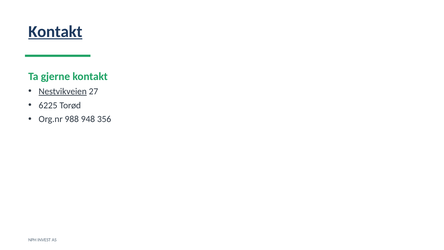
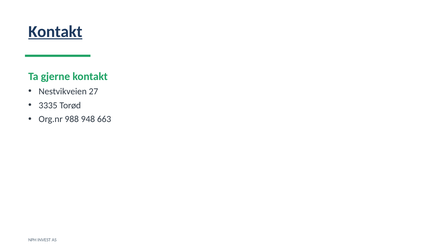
Nestvikveien underline: present -> none
6225: 6225 -> 3335
356: 356 -> 663
